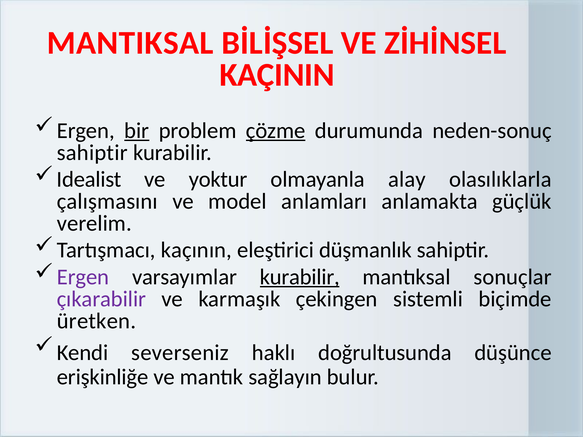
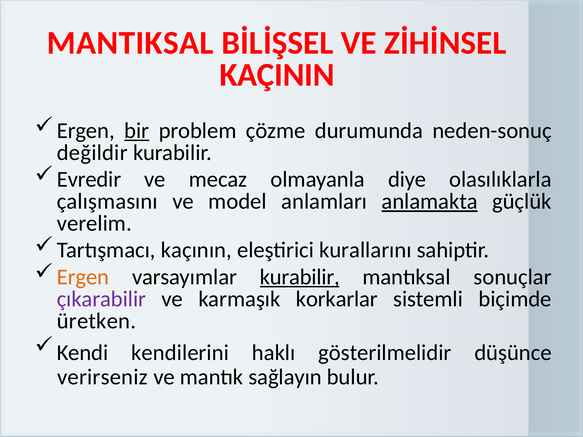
çözme underline: present -> none
sahiptir at (92, 153): sahiptir -> değildir
Idealist: Idealist -> Evredir
yoktur: yoktur -> mecaz
alay: alay -> diye
anlamakta underline: none -> present
düşmanlık: düşmanlık -> kurallarını
Ergen at (83, 277) colour: purple -> orange
çekingen: çekingen -> korkarlar
severseniz: severseniz -> kendilerini
doğrultusunda: doğrultusunda -> gösterilmelidir
erişkinliğe: erişkinliğe -> verirseniz
